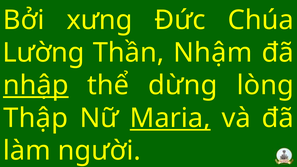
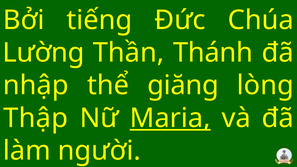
xưng: xưng -> tiếng
Nhậm: Nhậm -> Thánh
nhập underline: present -> none
dừng: dừng -> giăng
